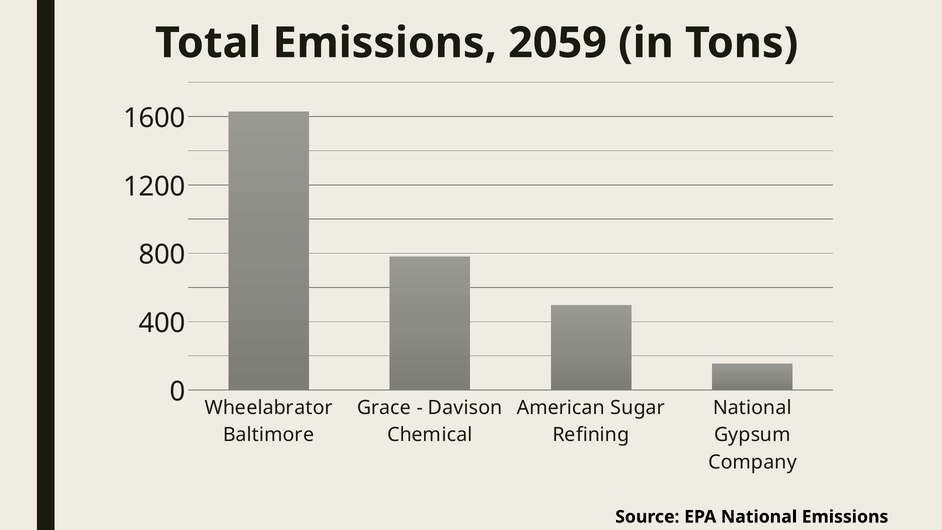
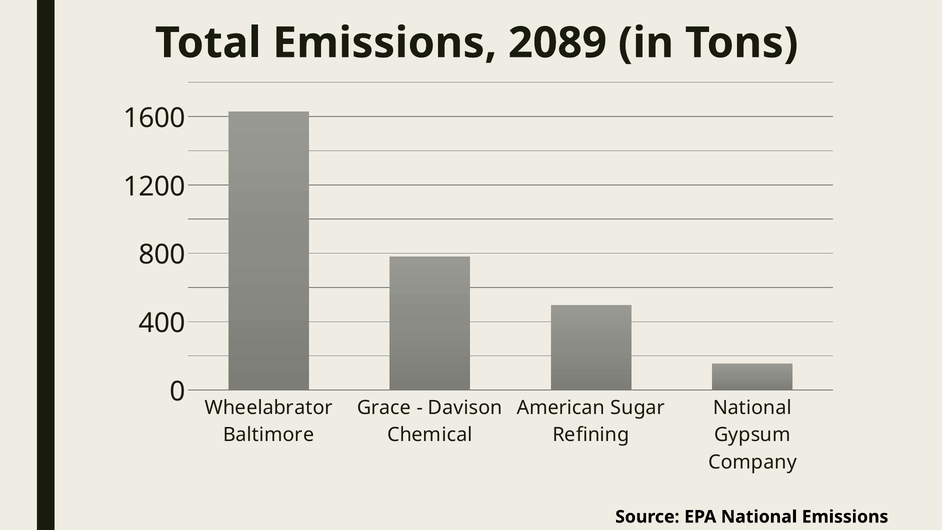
2059: 2059 -> 2089
